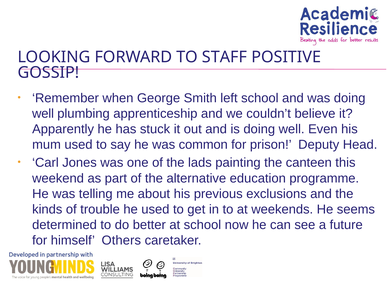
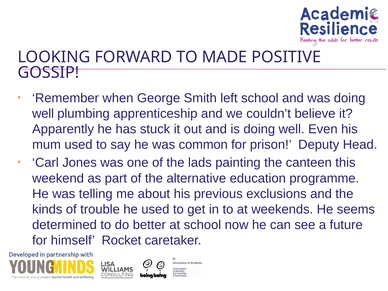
STAFF: STAFF -> MADE
Others: Others -> Rocket
